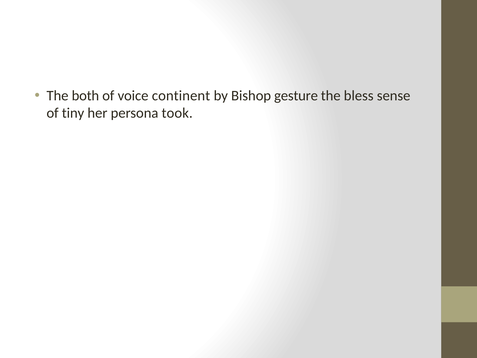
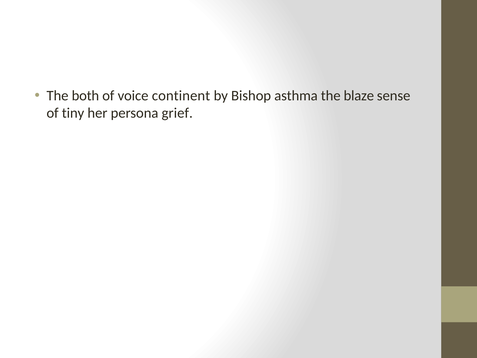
gesture: gesture -> asthma
bless: bless -> blaze
took: took -> grief
